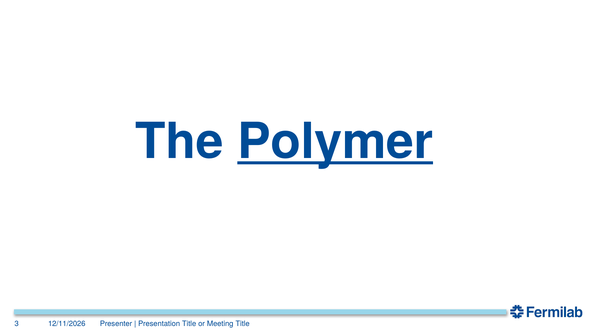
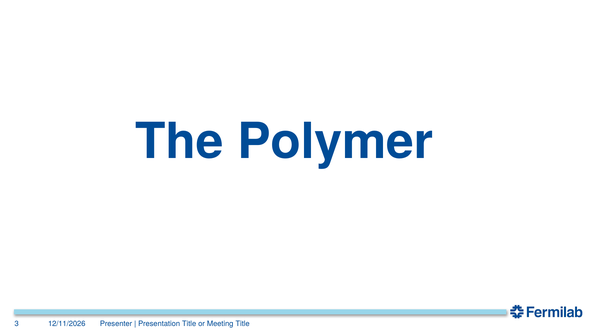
Polymer underline: present -> none
